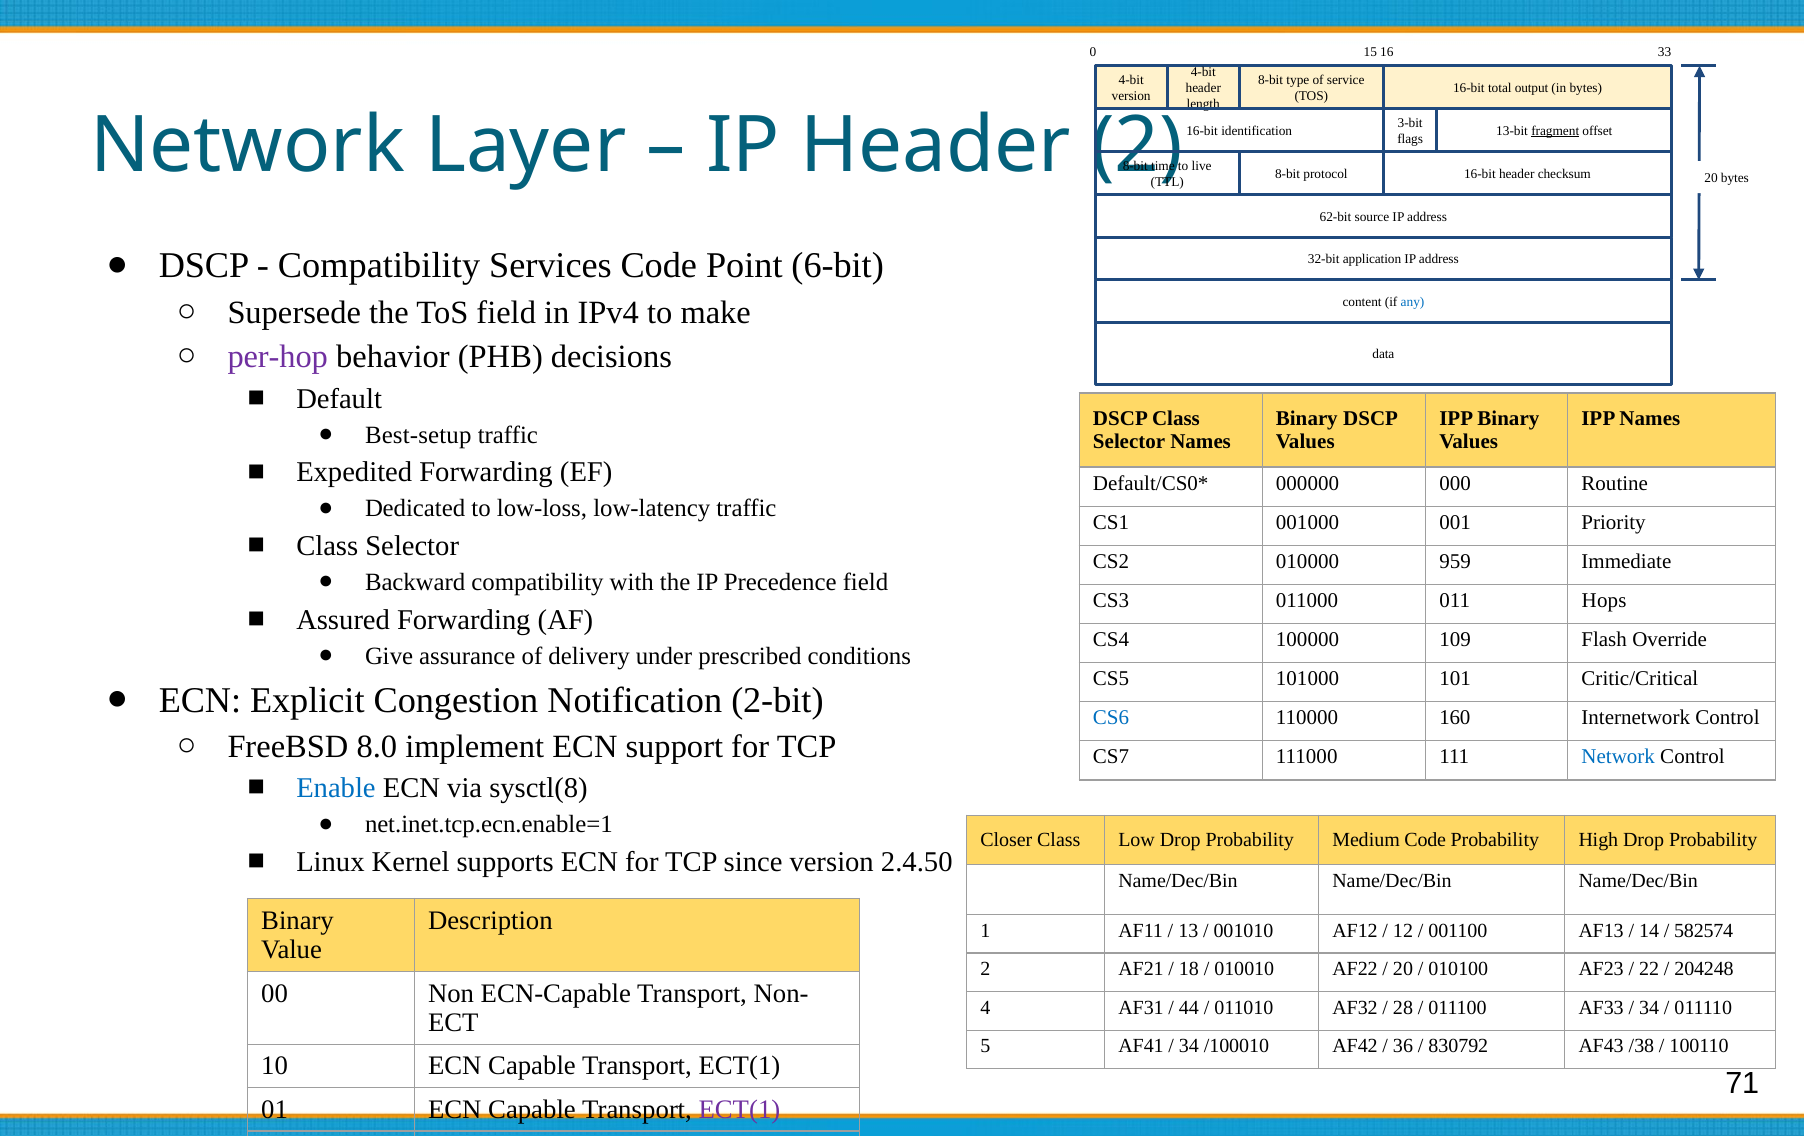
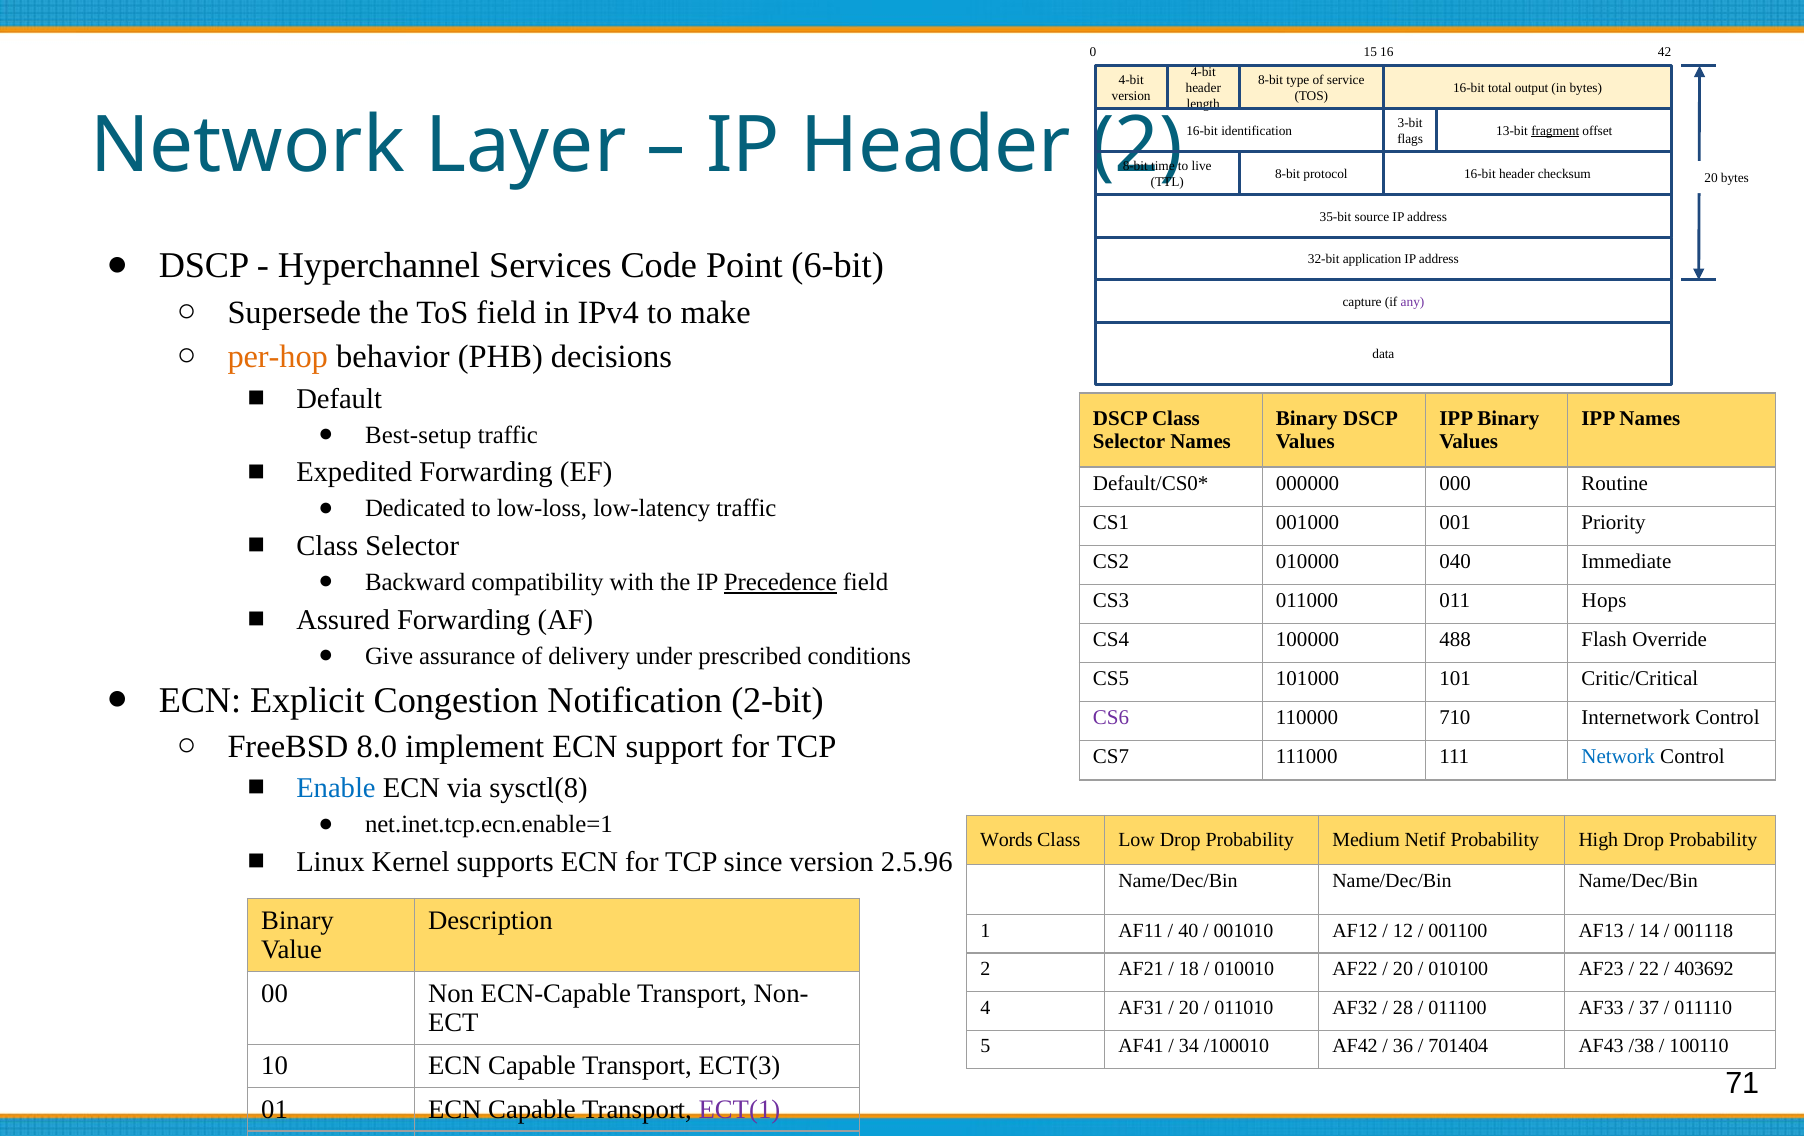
33: 33 -> 42
62-bit: 62-bit -> 35-bit
Compatibility at (379, 266): Compatibility -> Hyperchannel
content: content -> capture
any colour: blue -> purple
per-hop colour: purple -> orange
959: 959 -> 040
Precedence underline: none -> present
109: 109 -> 488
CS6 colour: blue -> purple
160: 160 -> 710
Closer: Closer -> Words
Medium Code: Code -> Netif
2.4.50: 2.4.50 -> 2.5.96
13: 13 -> 40
582574: 582574 -> 001118
204248: 204248 -> 403692
44 at (1189, 1008): 44 -> 20
34 at (1649, 1008): 34 -> 37
830792: 830792 -> 701404
ECT(1 at (739, 1067): ECT(1 -> ECT(3
